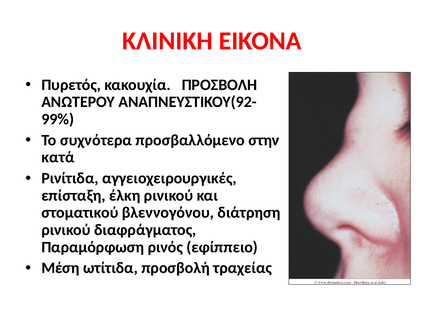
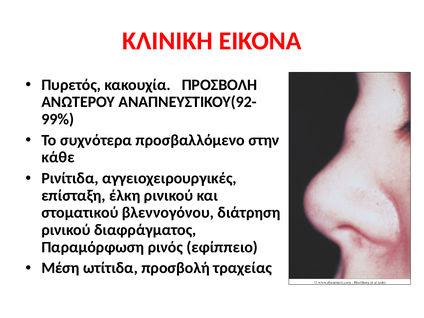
κατά: κατά -> κάθε
